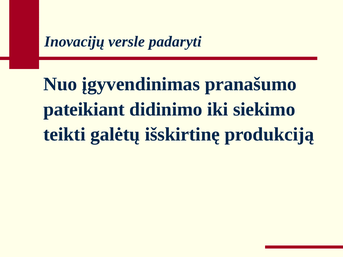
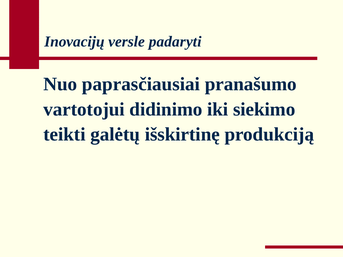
įgyvendinimas: įgyvendinimas -> paprasčiausiai
pateikiant: pateikiant -> vartotojui
